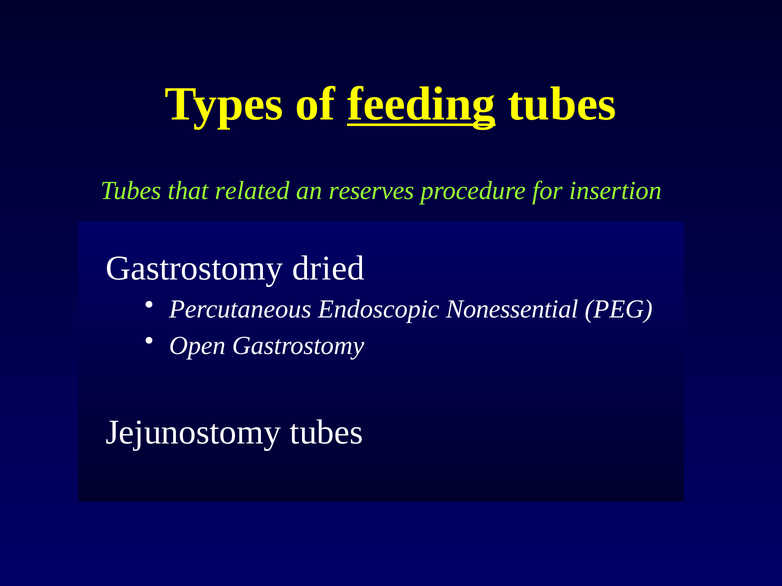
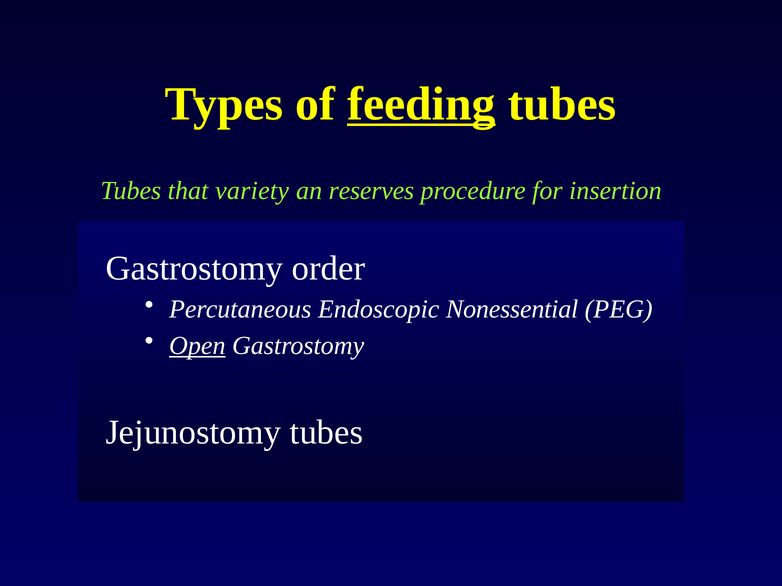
related: related -> variety
dried: dried -> order
Open underline: none -> present
